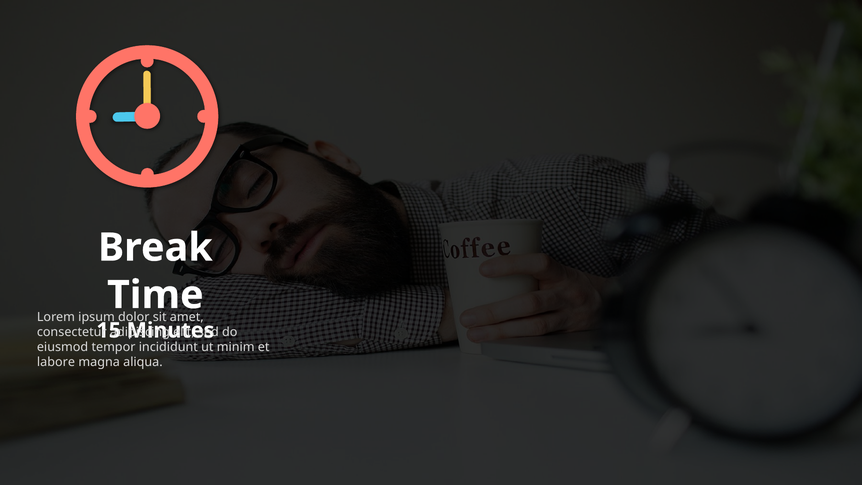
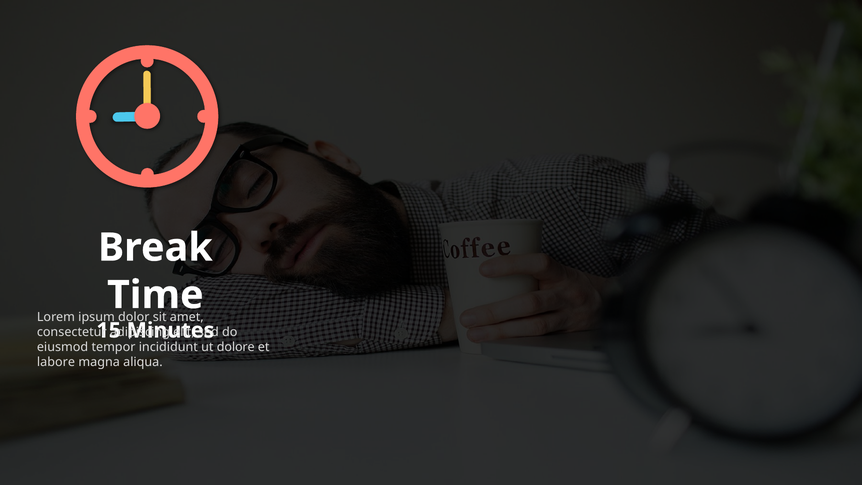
minim: minim -> dolore
